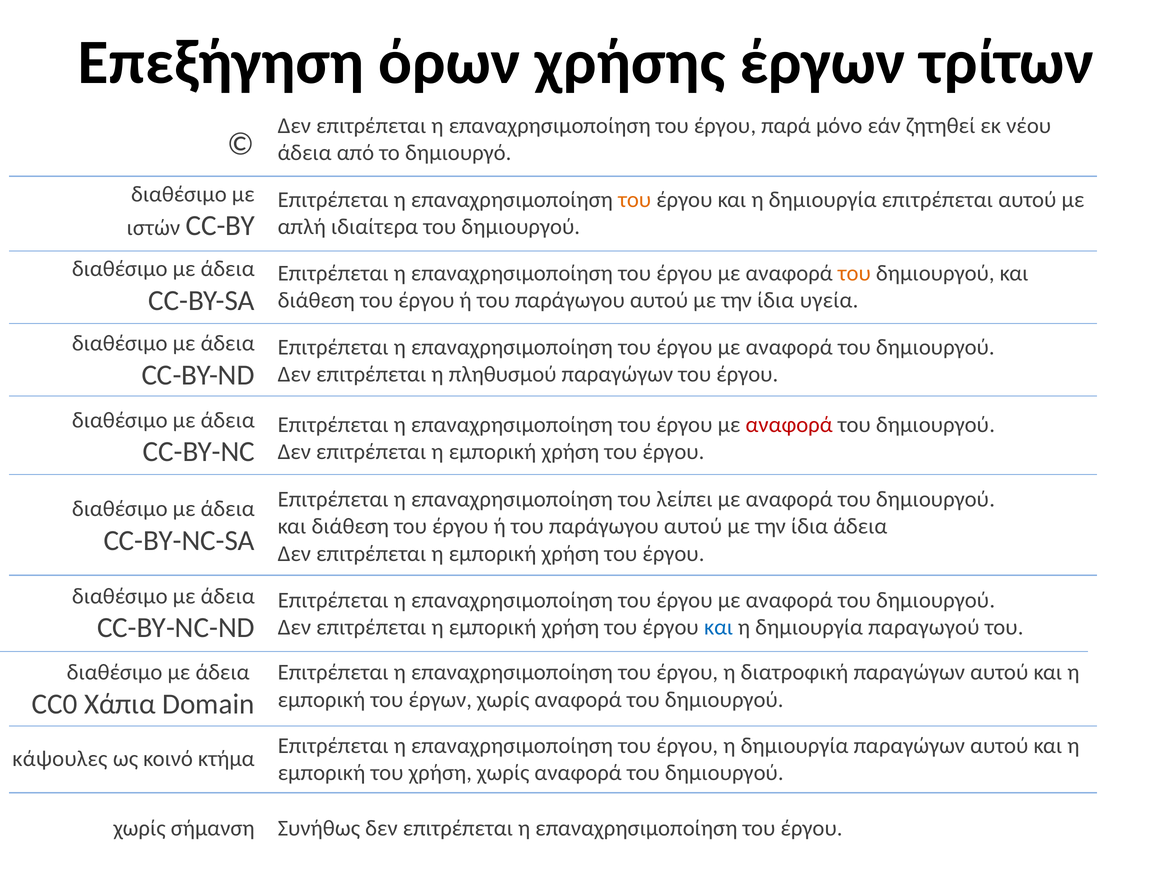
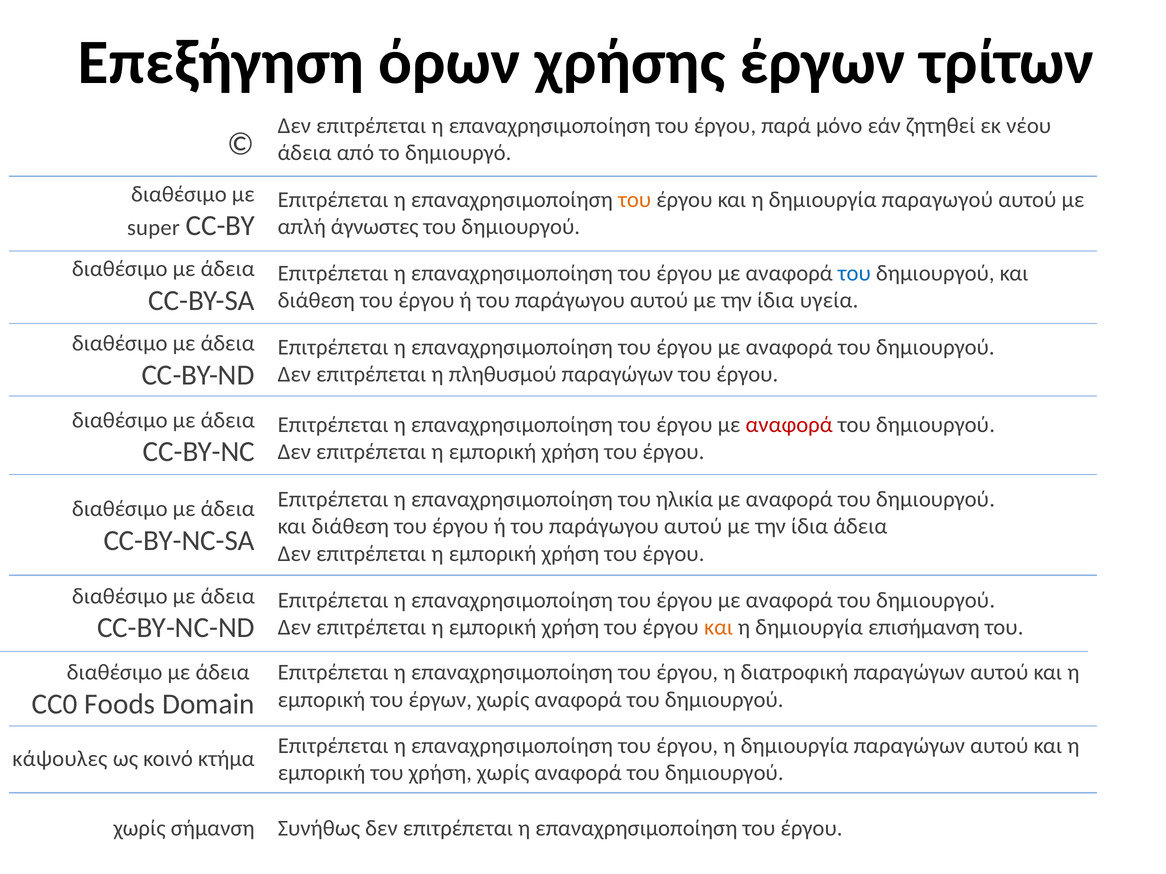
δημιουργία επιτρέπεται: επιτρέπεται -> παραγωγού
ιδιαίτερα: ιδιαίτερα -> άγνωστες
ιστών: ιστών -> super
του at (854, 273) colour: orange -> blue
λείπει: λείπει -> ηλικία
και at (719, 628) colour: blue -> orange
παραγωγού: παραγωγού -> επισήμανση
Χάπια: Χάπια -> Foods
